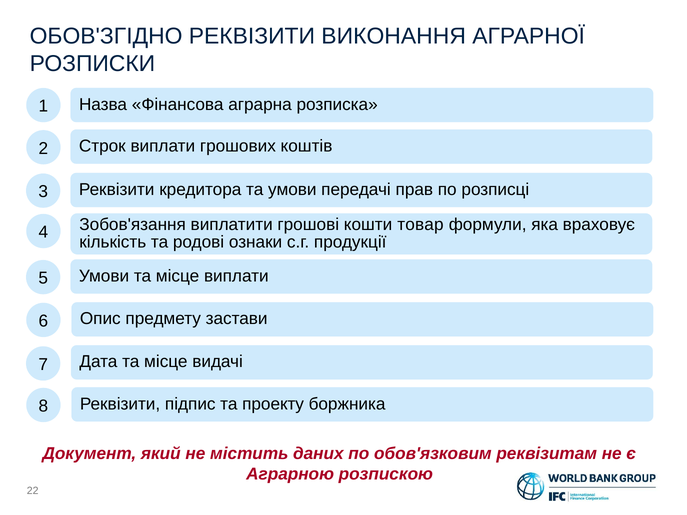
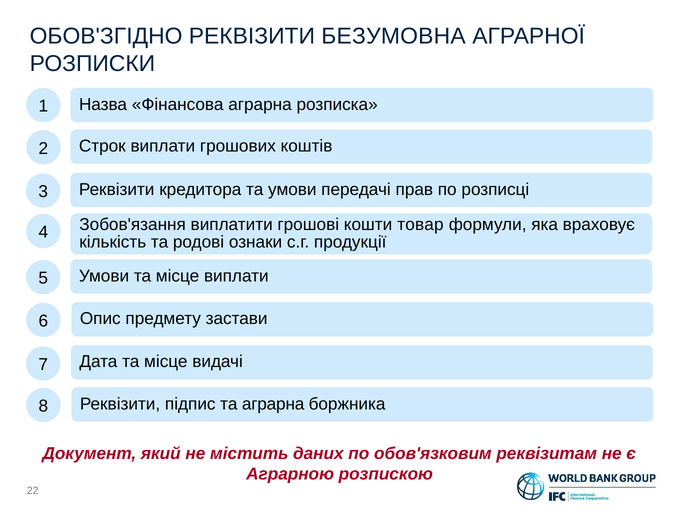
ВИКОНАННЯ: ВИКОНАННЯ -> БЕЗУМОВНА
та проекту: проекту -> аграрна
